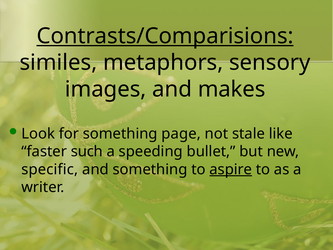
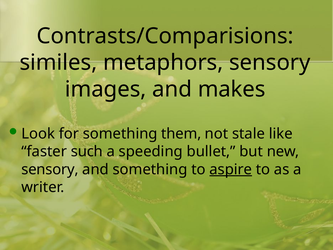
Contrasts/Comparisions underline: present -> none
page: page -> them
specific at (50, 169): specific -> sensory
